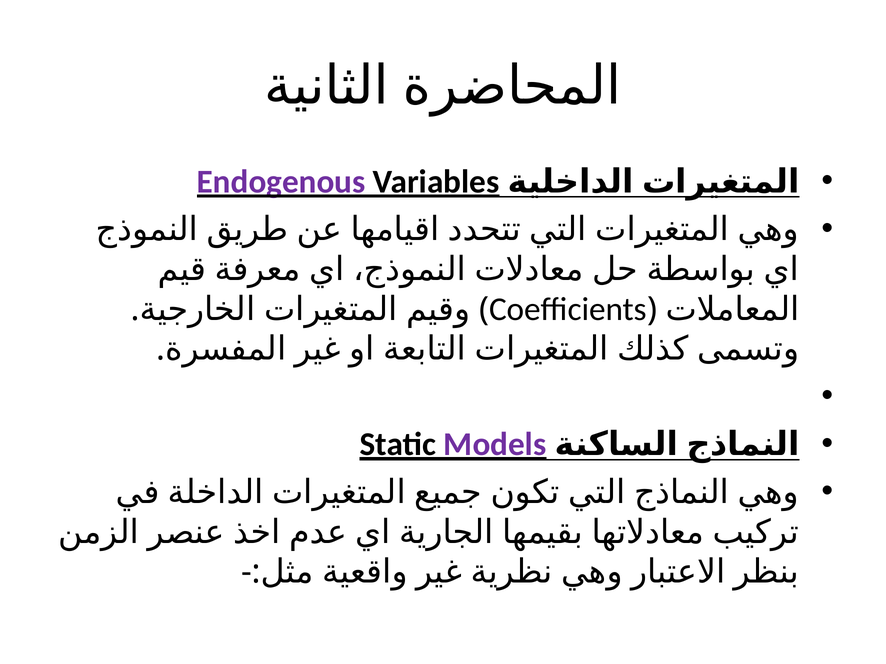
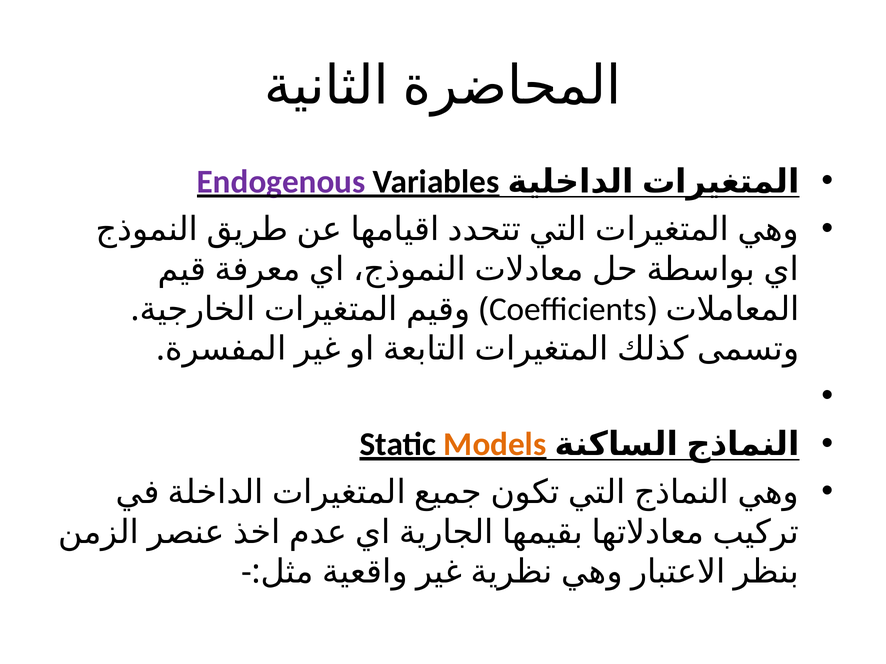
Models colour: purple -> orange
